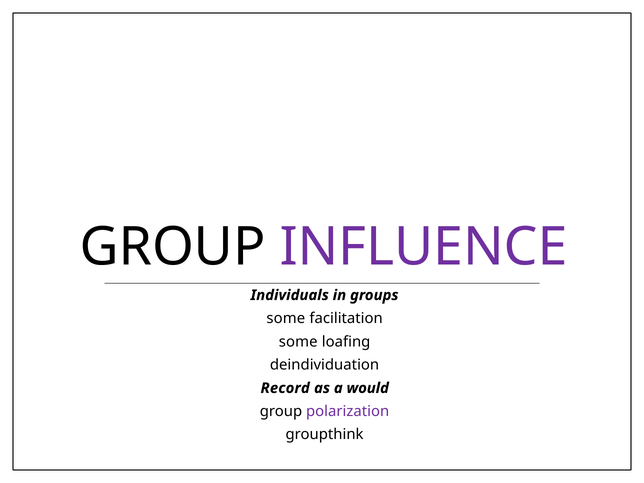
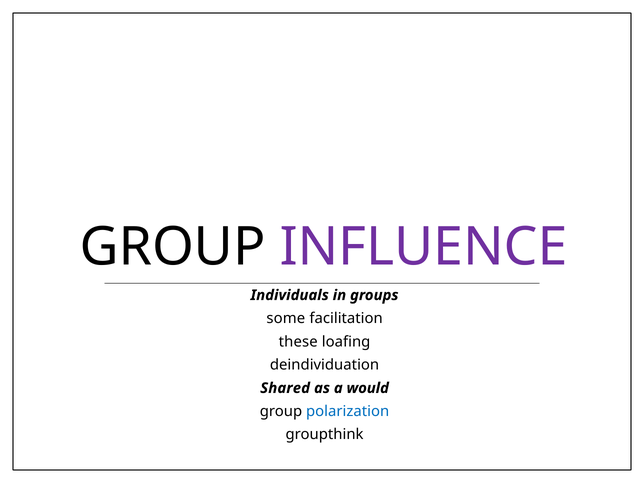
some at (298, 342): some -> these
Record: Record -> Shared
polarization colour: purple -> blue
